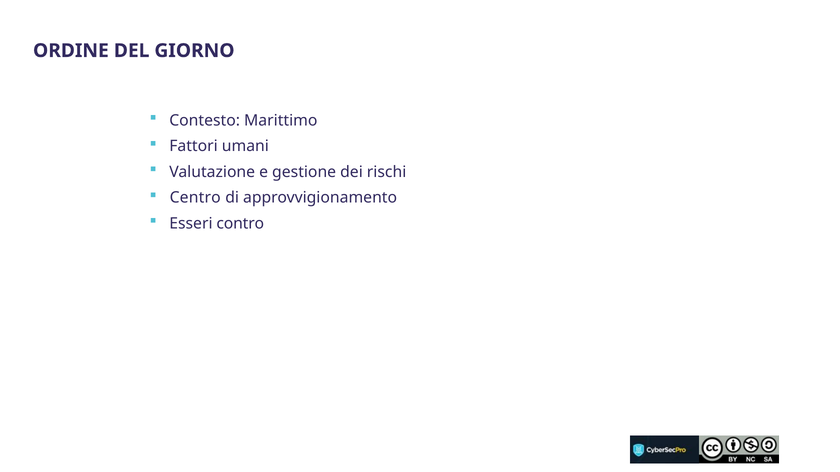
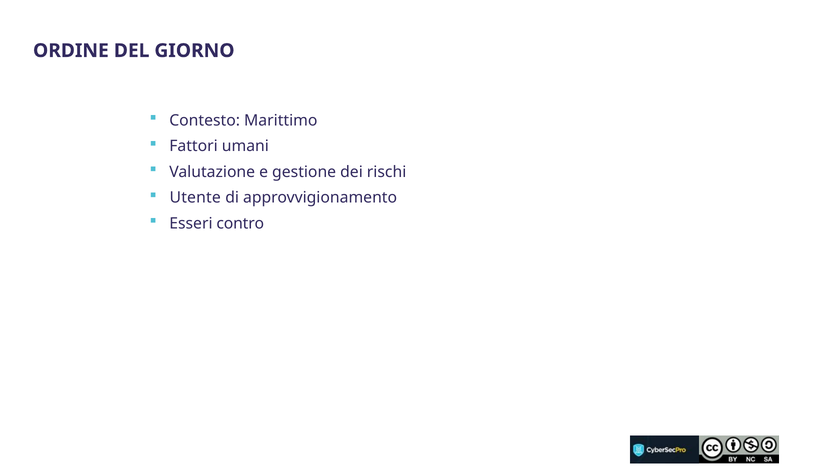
Centro: Centro -> Utente
